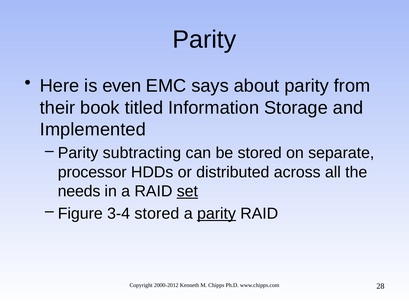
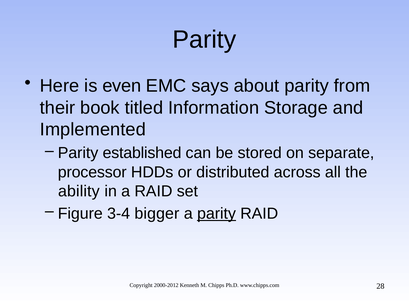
subtracting: subtracting -> established
needs: needs -> ability
set underline: present -> none
3-4 stored: stored -> bigger
